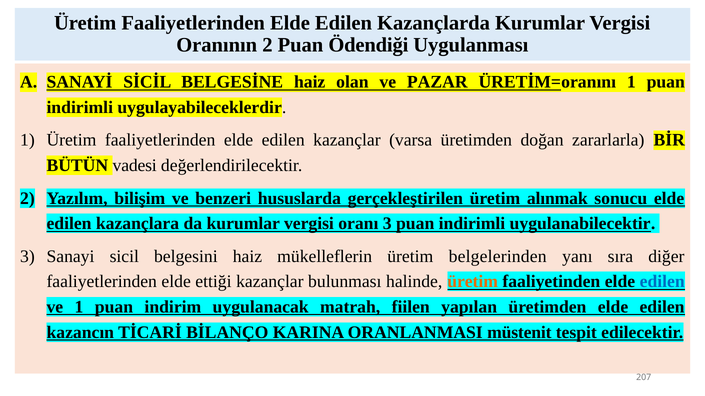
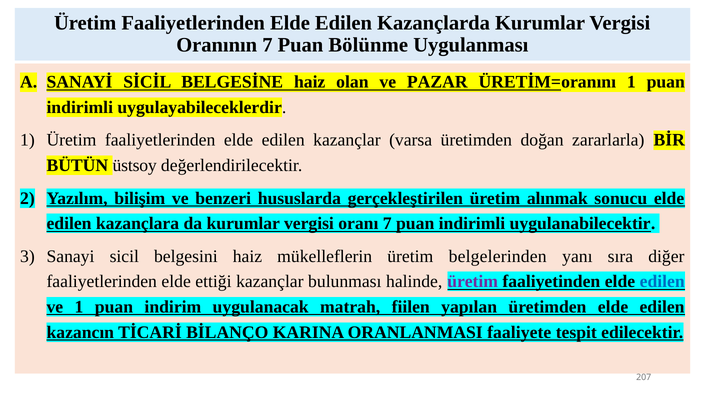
Oranının 2: 2 -> 7
Ödendiği: Ödendiği -> Bölünme
vadesi: vadesi -> üstsoy
oranı 3: 3 -> 7
üretim at (473, 282) colour: orange -> purple
müstenit: müstenit -> faaliyete
